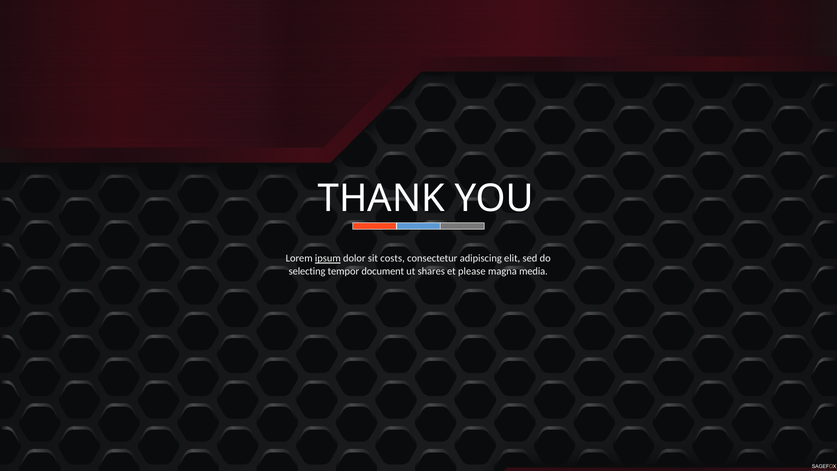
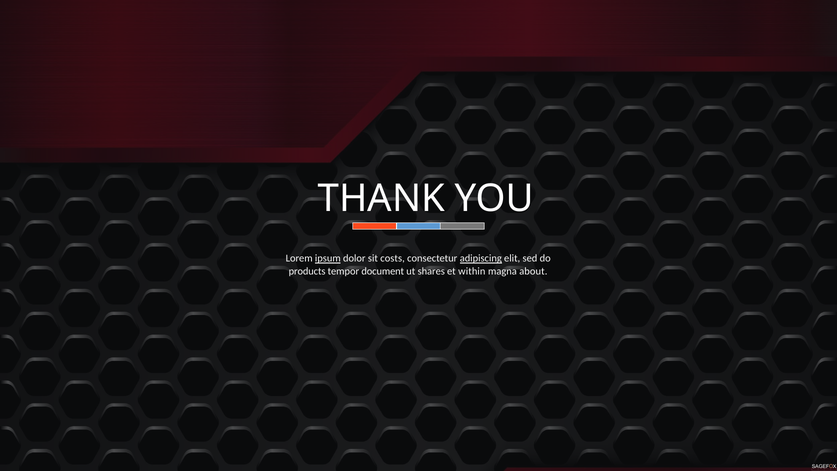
adipiscing underline: none -> present
selecting: selecting -> products
please: please -> within
media: media -> about
